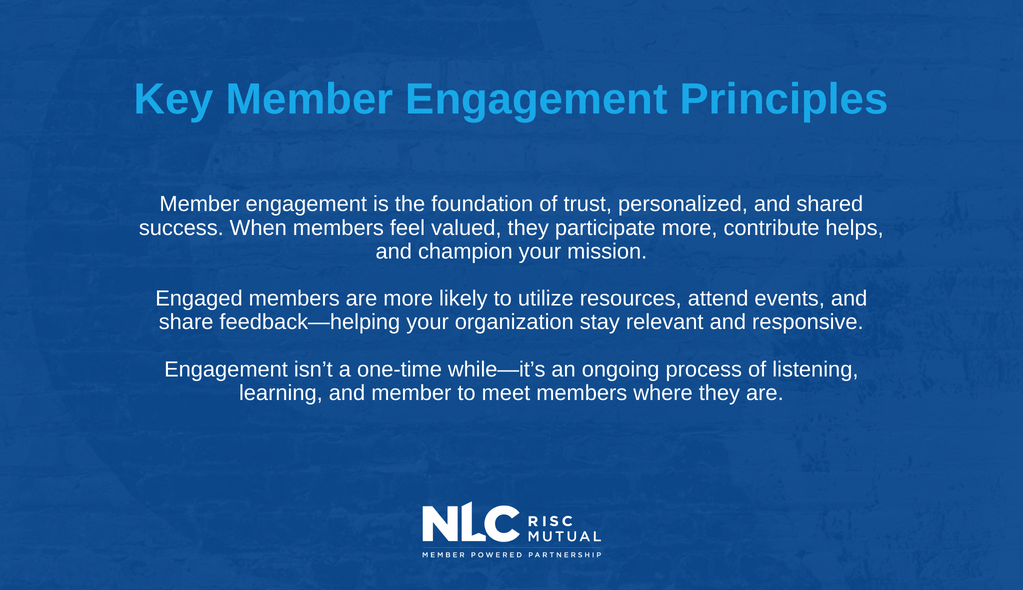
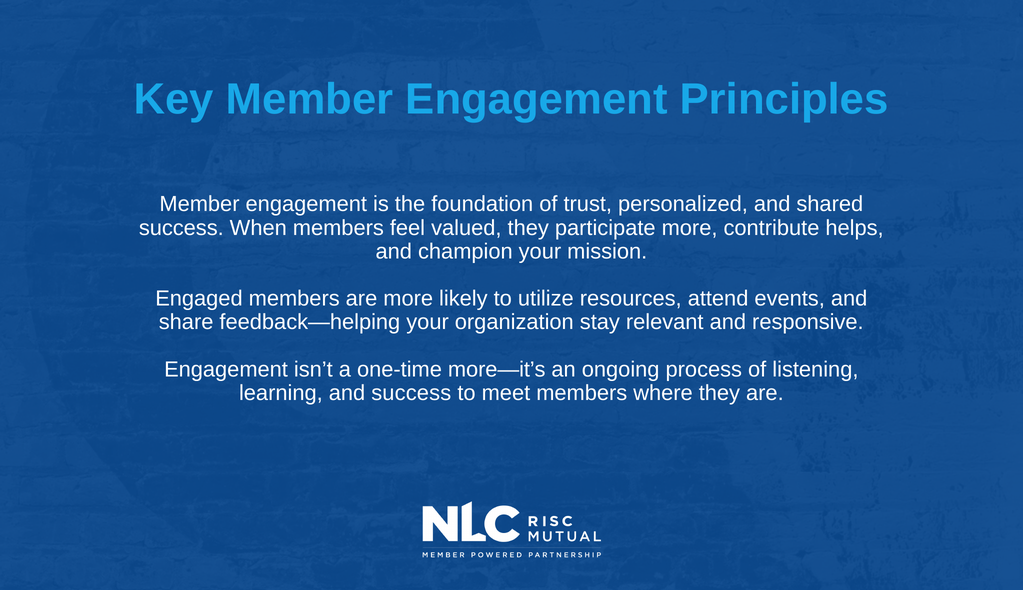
while—it’s: while—it’s -> more—it’s
and member: member -> success
